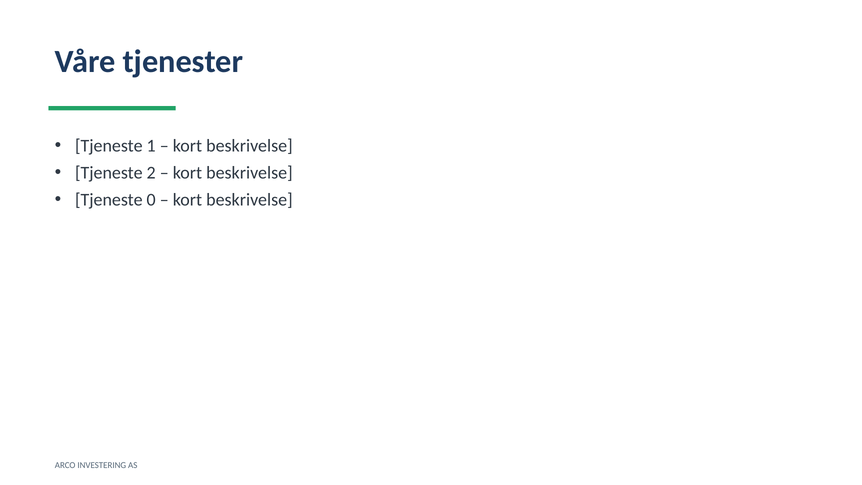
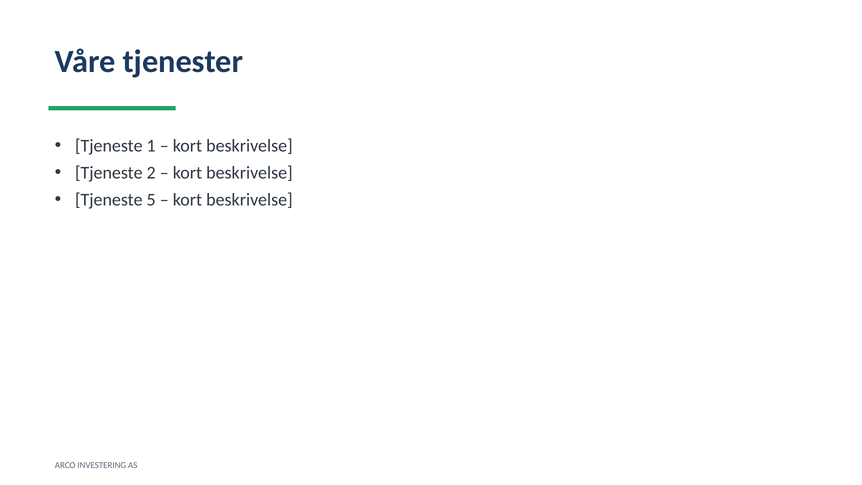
0: 0 -> 5
